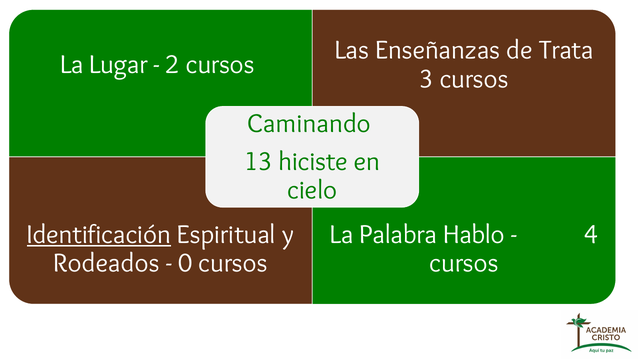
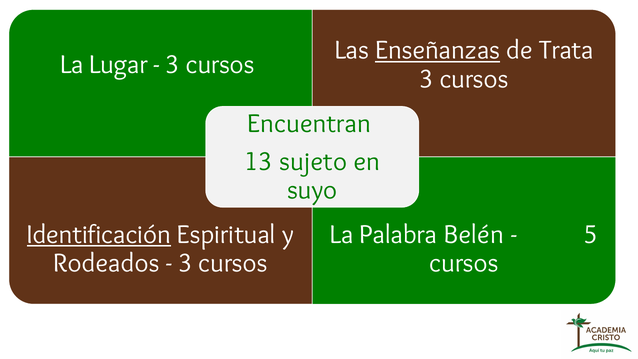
Enseñanzas underline: none -> present
2 at (173, 65): 2 -> 3
Caminando: Caminando -> Encuentran
hiciste: hiciste -> sujeto
cielo: cielo -> suyo
Hablo: Hablo -> Belén
4: 4 -> 5
0 at (185, 263): 0 -> 3
